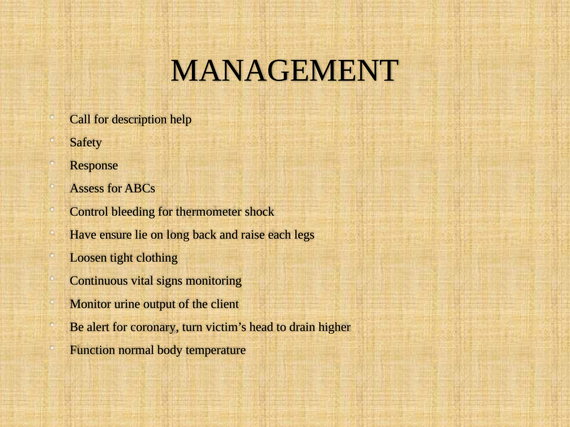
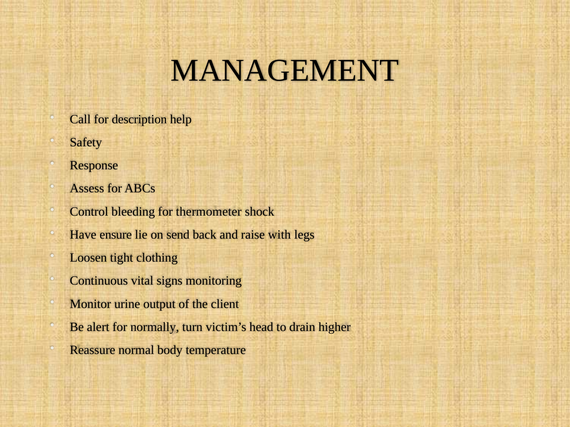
long: long -> send
each: each -> with
coronary: coronary -> normally
Function: Function -> Reassure
